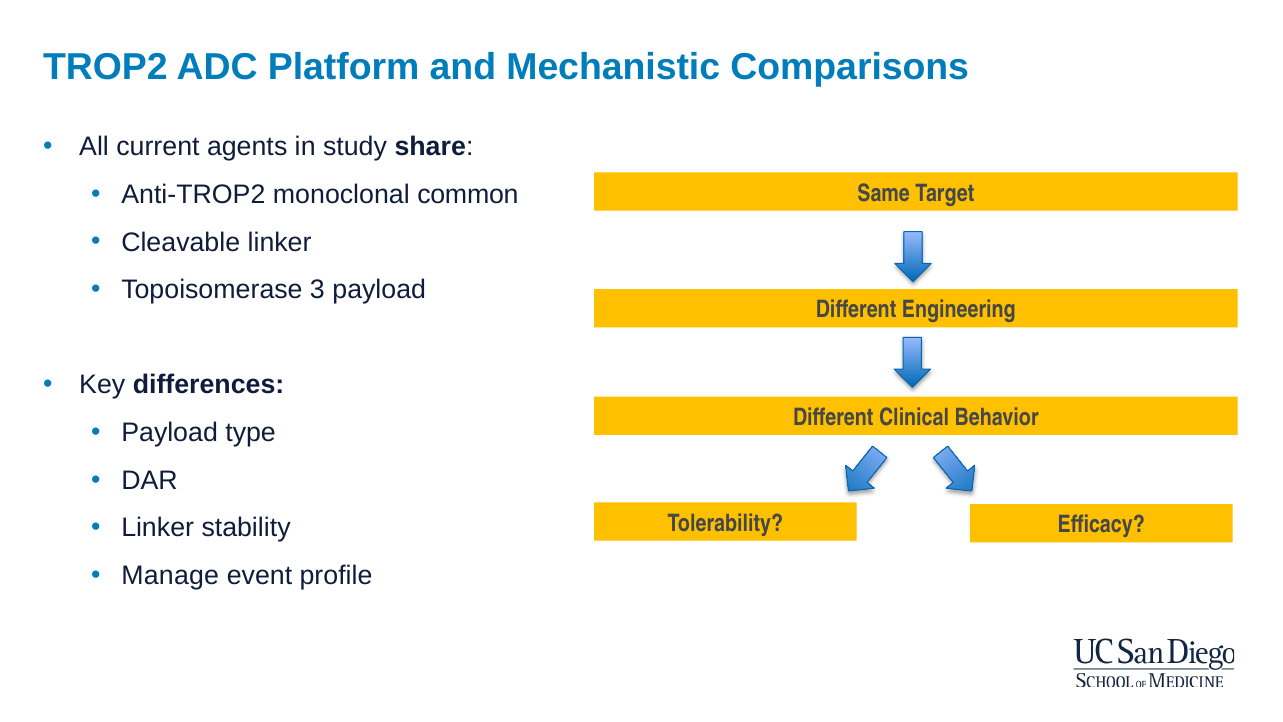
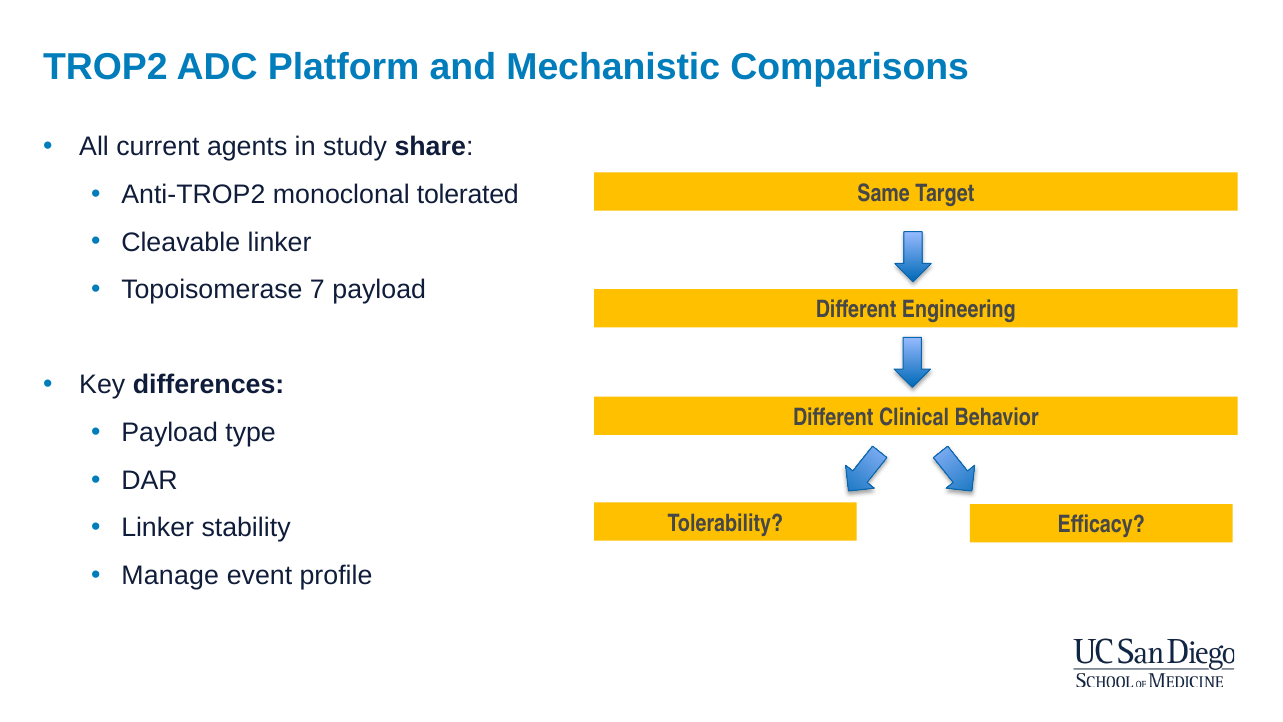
common: common -> tolerated
3: 3 -> 7
